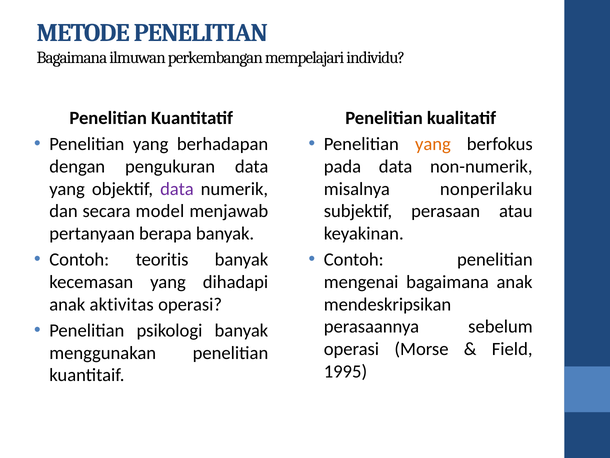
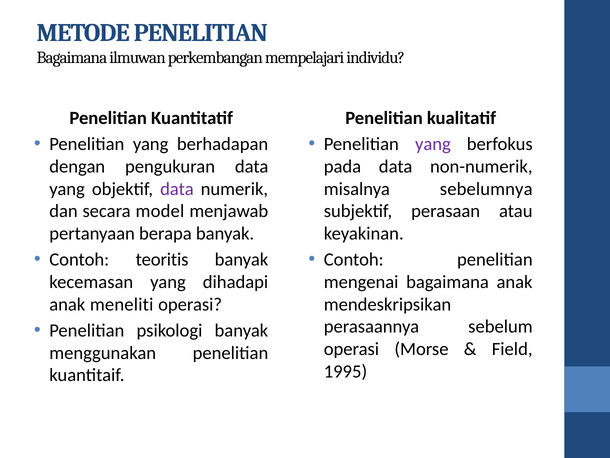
yang at (433, 144) colour: orange -> purple
nonperilaku: nonperilaku -> sebelumnya
aktivitas: aktivitas -> meneliti
